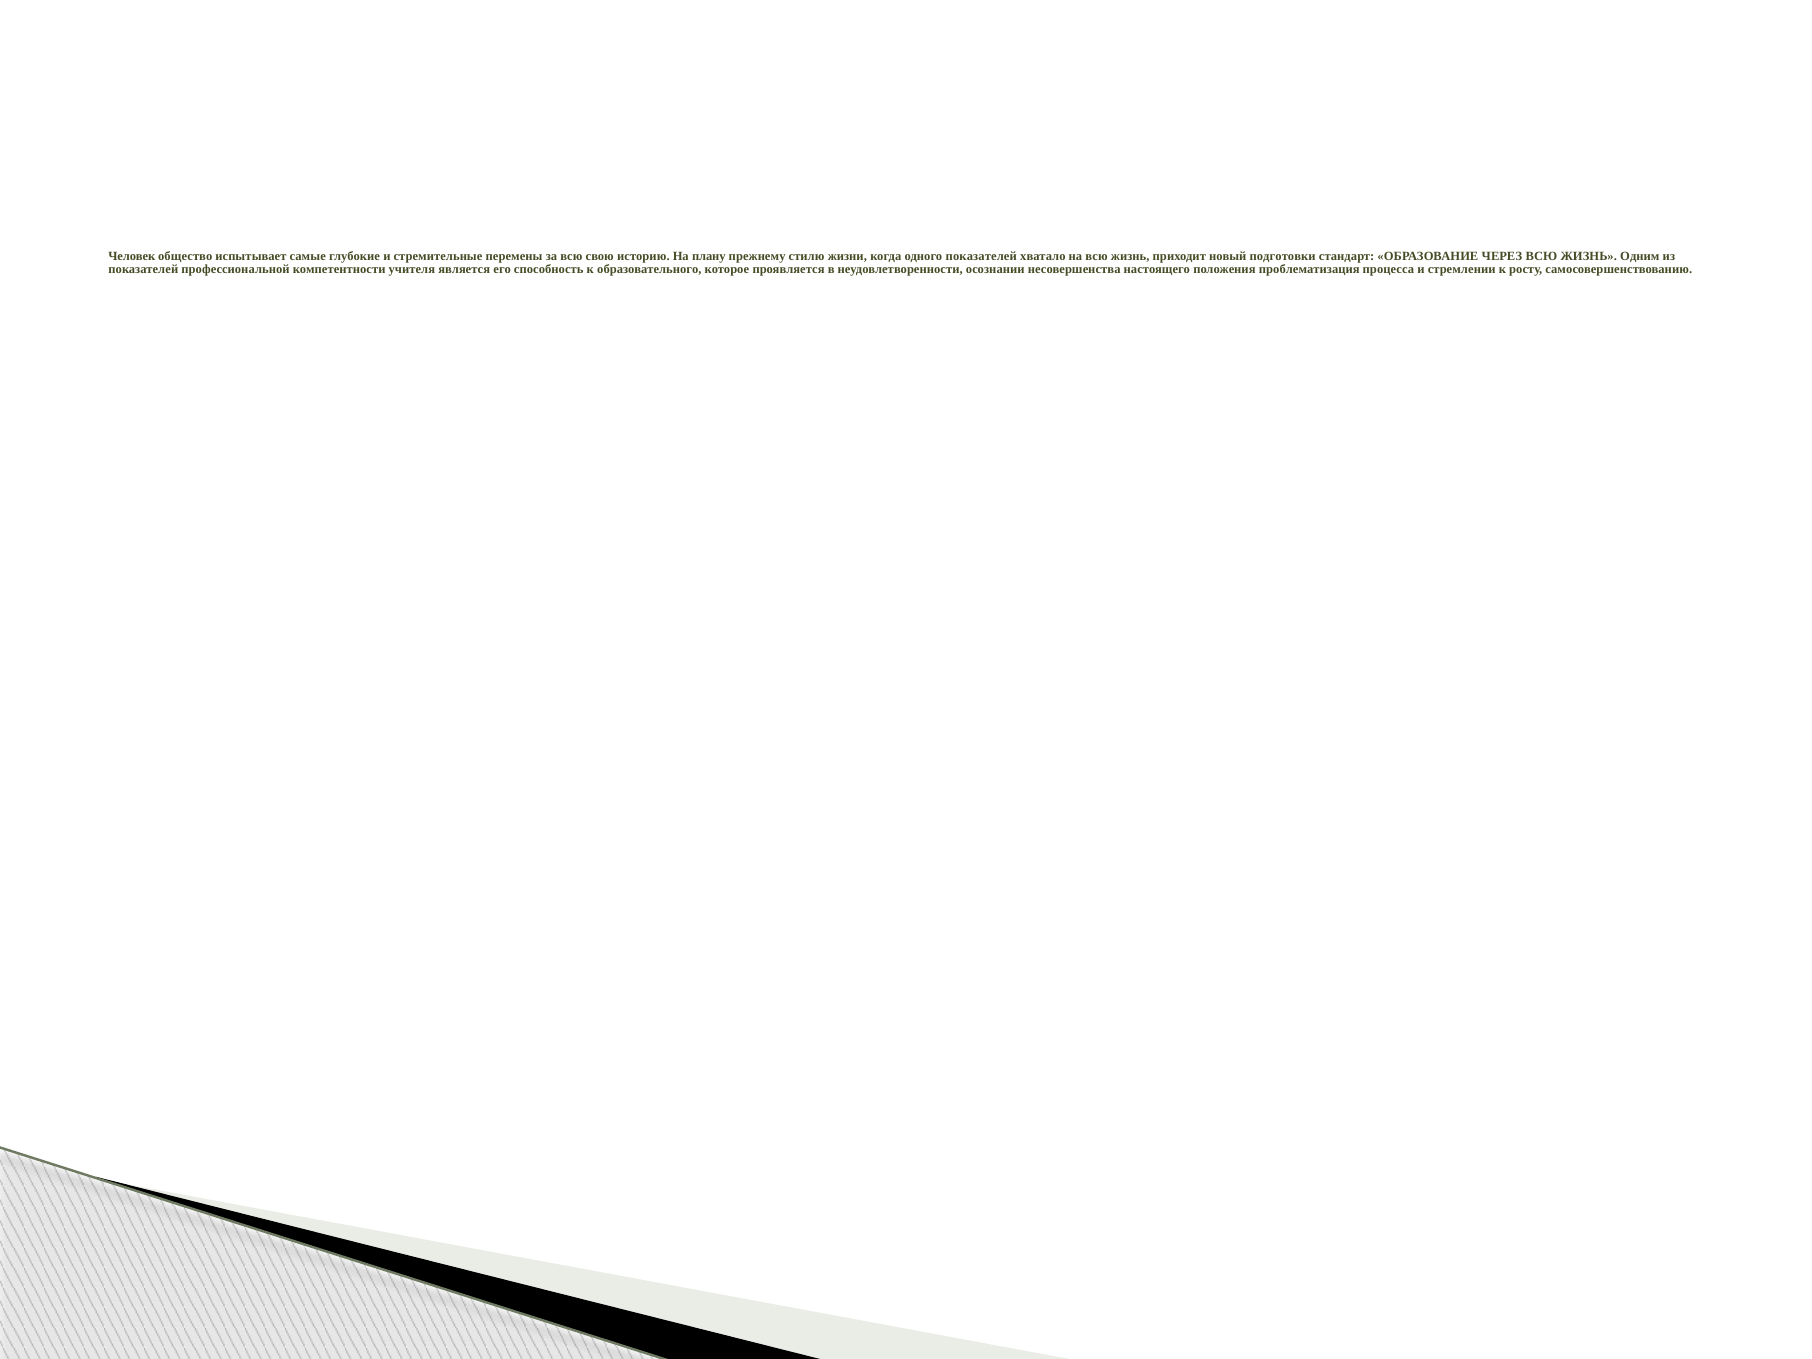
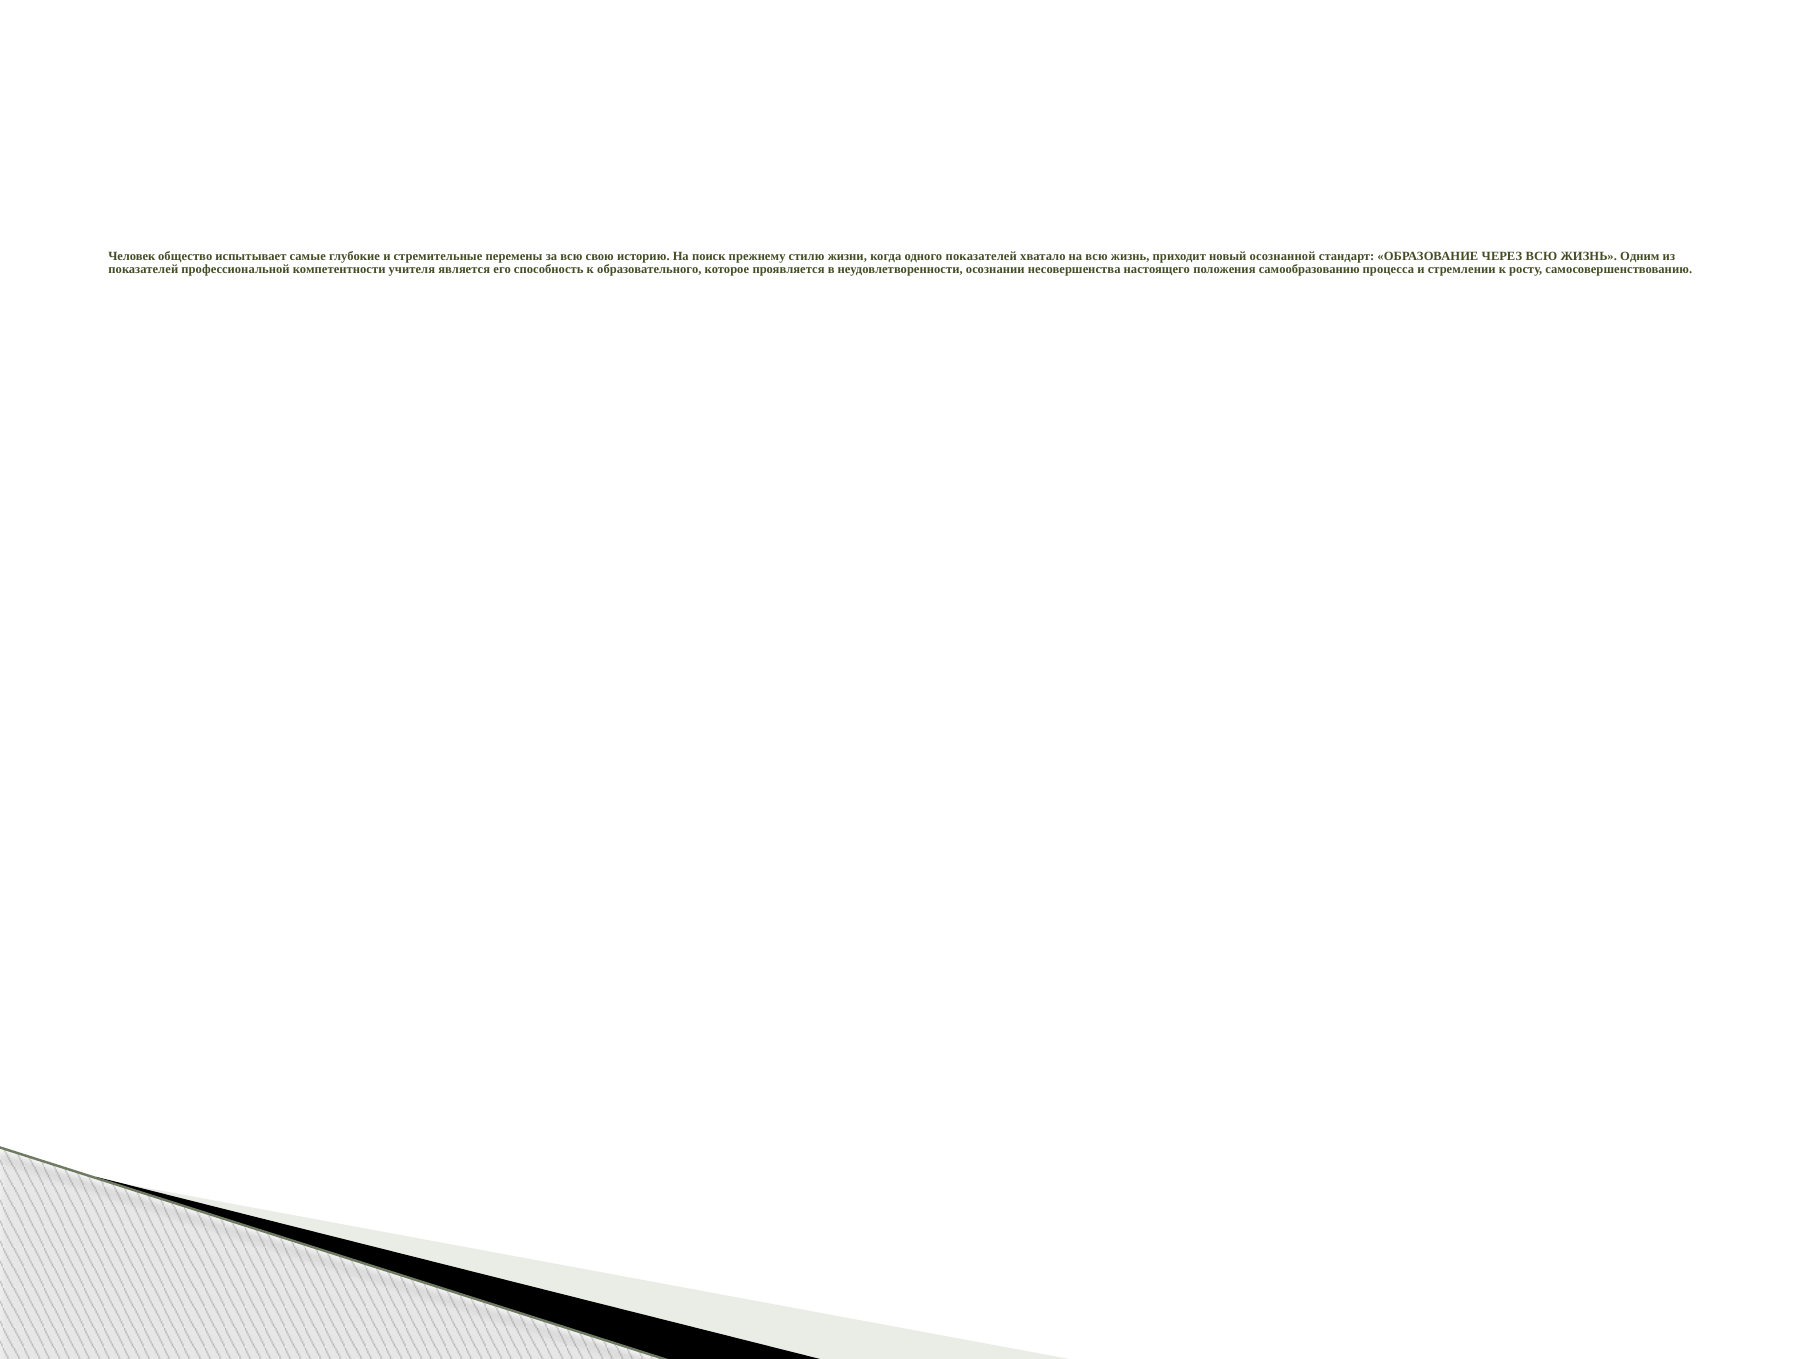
плану: плану -> поиск
подготовки: подготовки -> осознанной
проблематизация: проблематизация -> самообразованию
